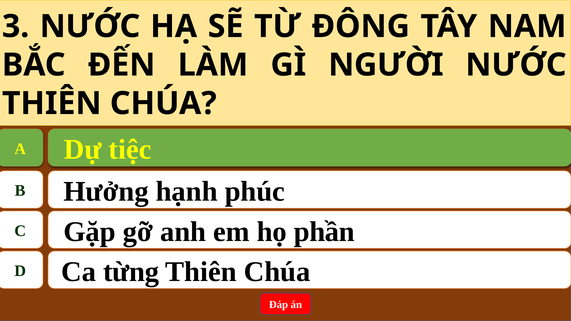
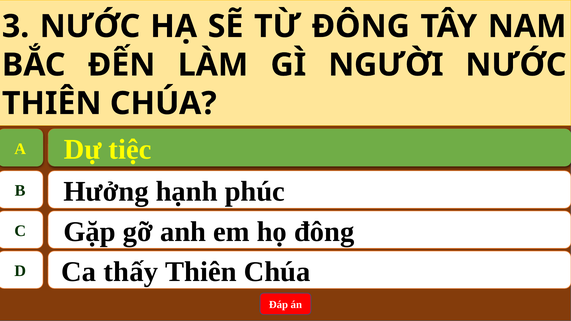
họ phần: phần -> đông
từng: từng -> thấy
